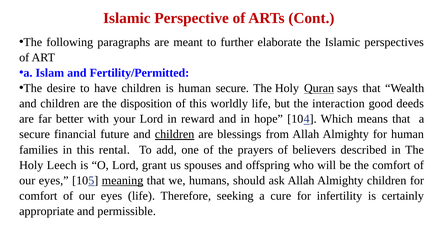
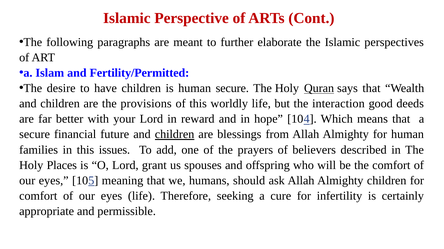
disposition: disposition -> provisions
rental: rental -> issues
Leech: Leech -> Places
meaning underline: present -> none
